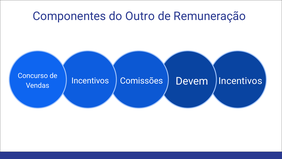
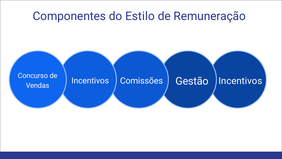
Outro: Outro -> Estilo
Devem: Devem -> Gestão
